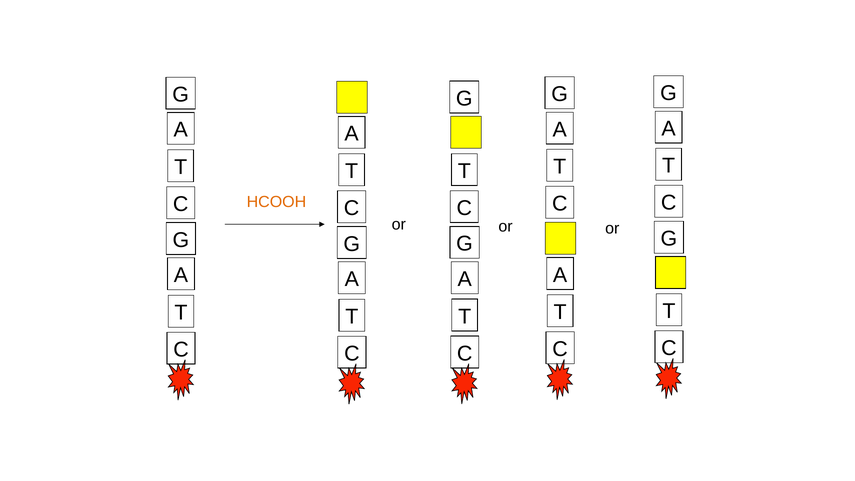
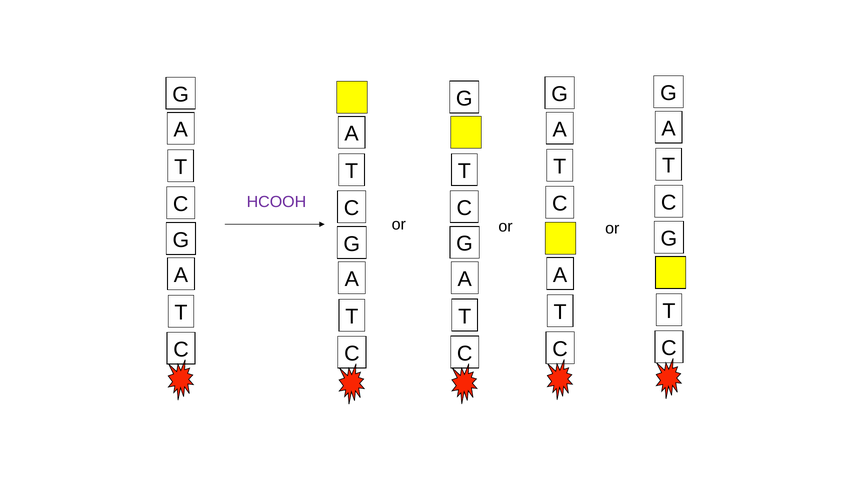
HCOOH colour: orange -> purple
